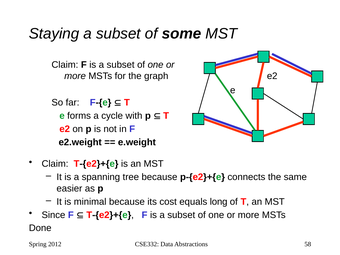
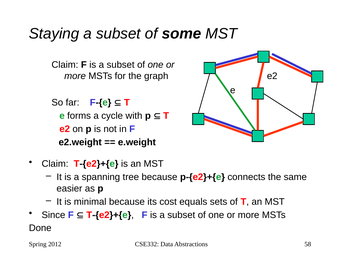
long: long -> sets
